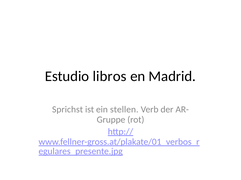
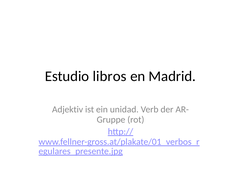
Sprichst: Sprichst -> Adjektiv
stellen: stellen -> unidad
